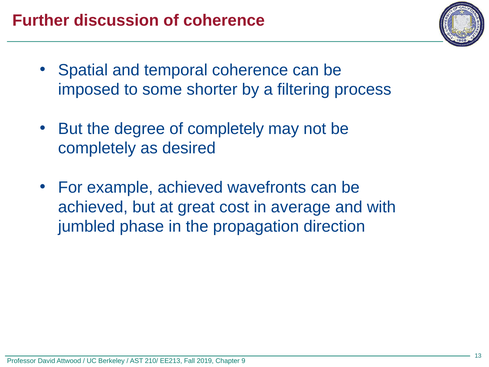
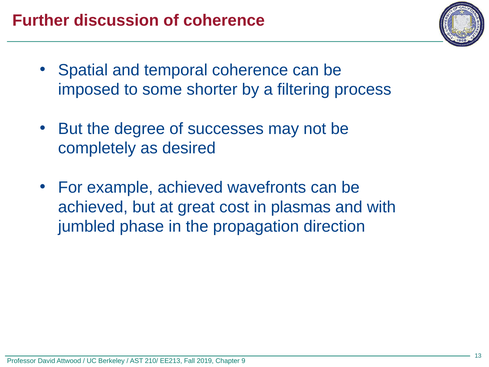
of completely: completely -> successes
average: average -> plasmas
